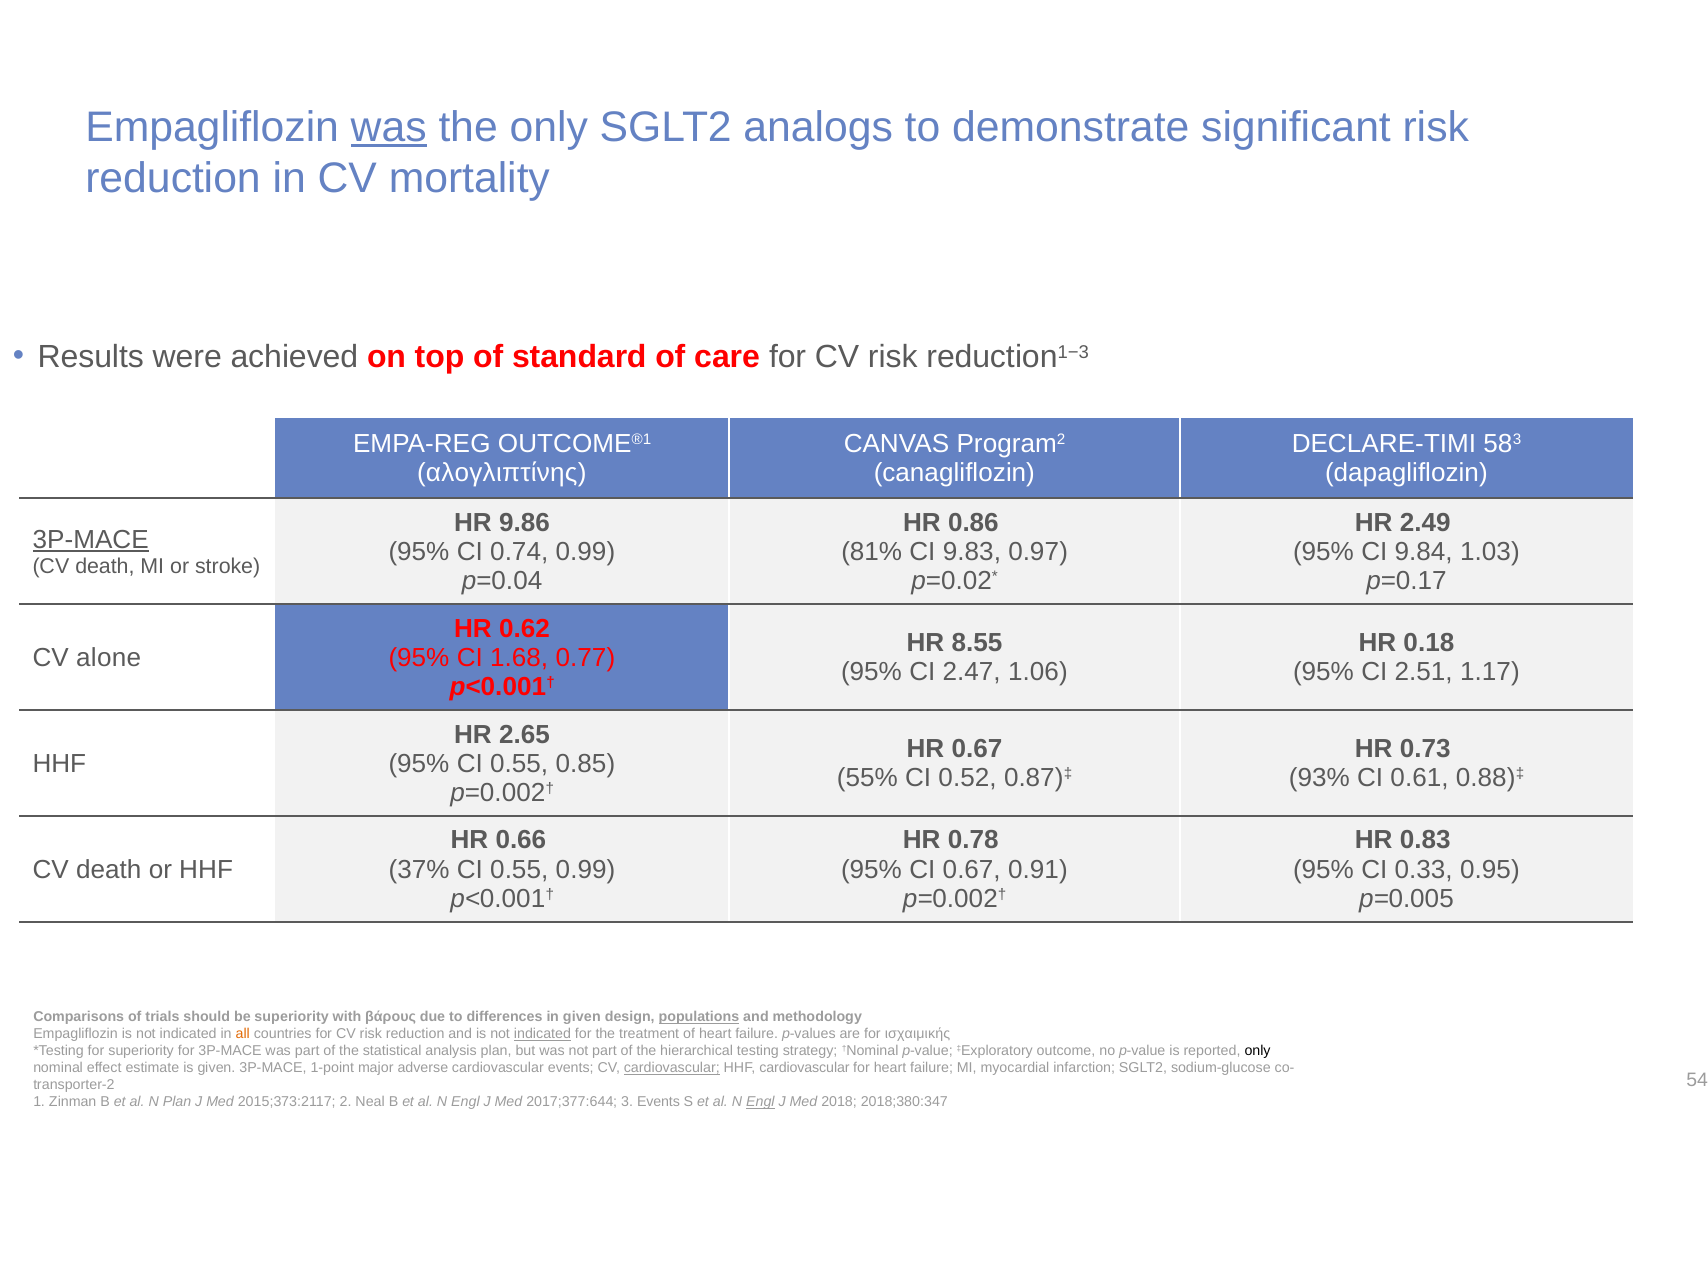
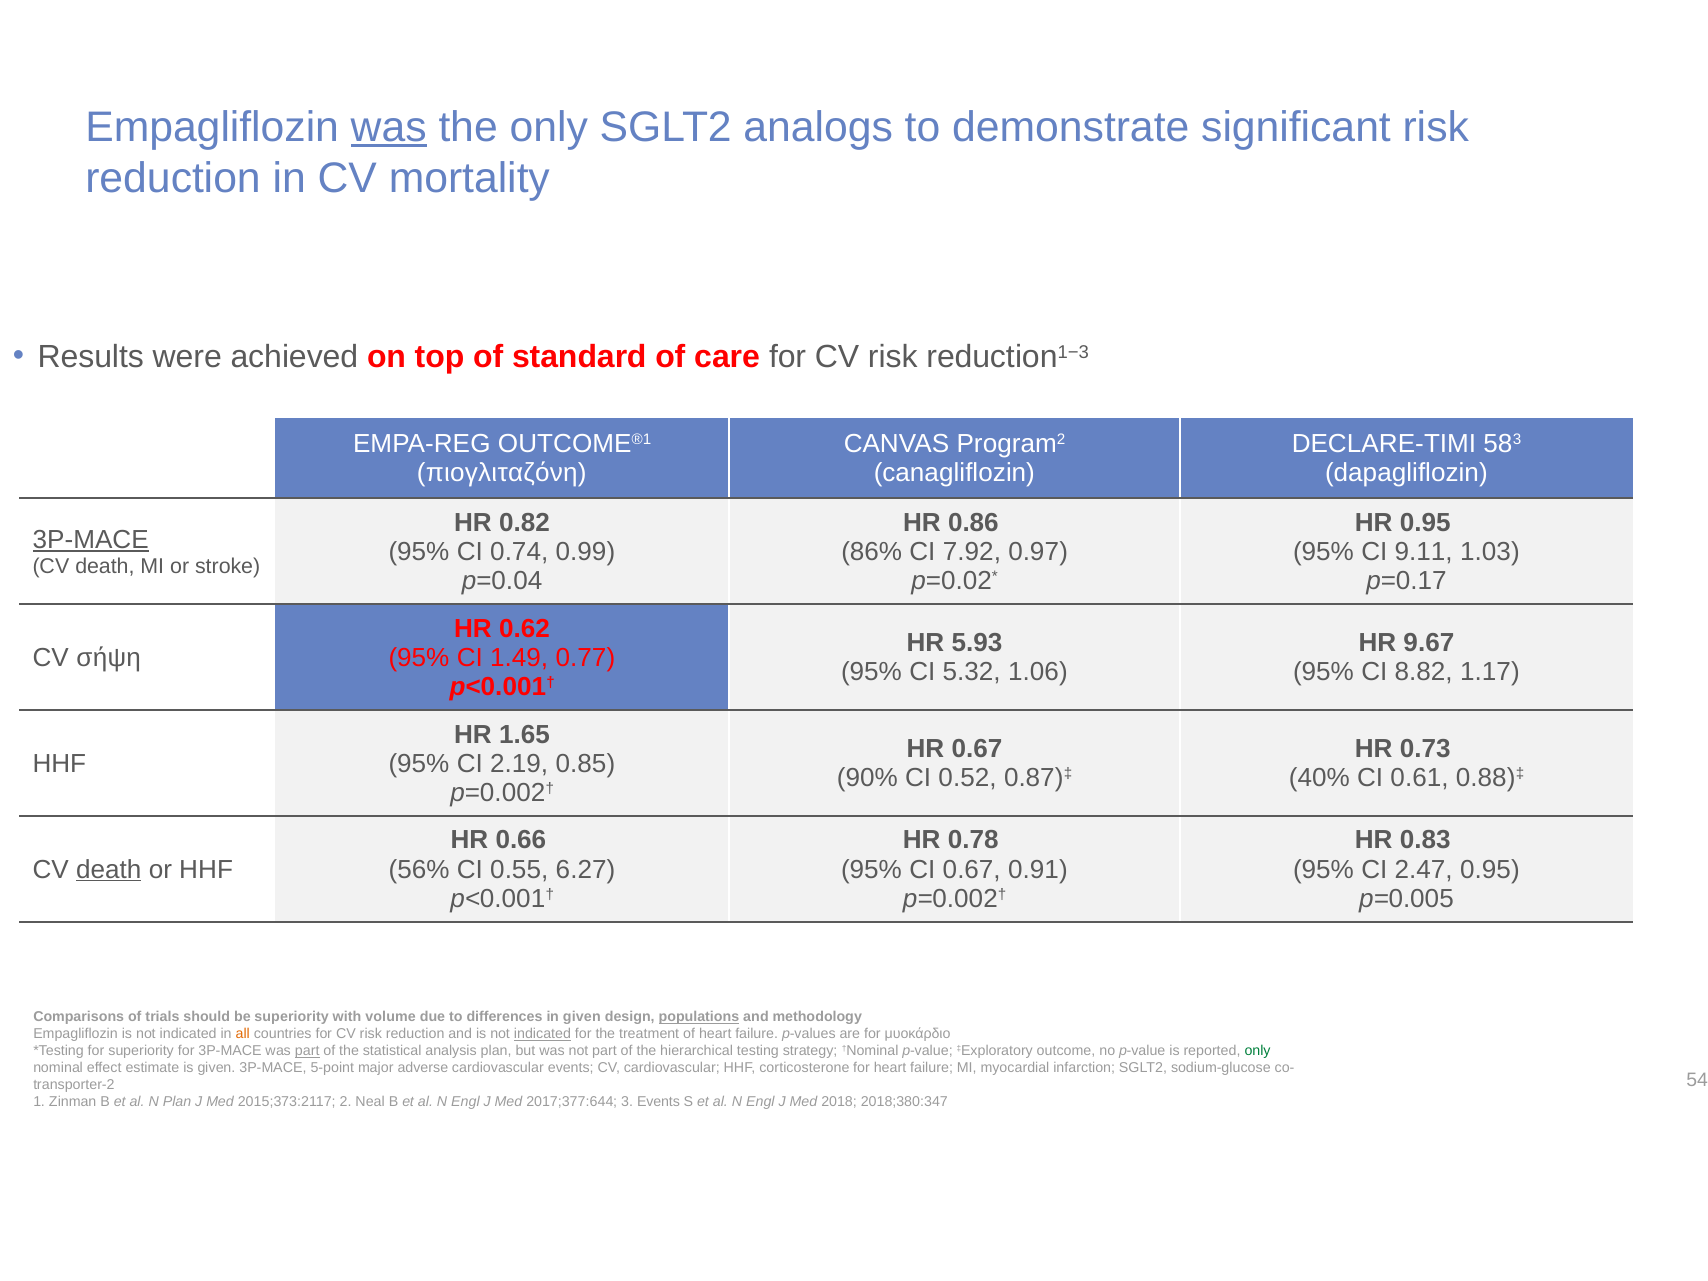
αλογλιπτίνης: αλογλιπτίνης -> πιογλιταζόνη
9.86: 9.86 -> 0.82
HR 2.49: 2.49 -> 0.95
81%: 81% -> 86%
9.83: 9.83 -> 7.92
9.84: 9.84 -> 9.11
8.55: 8.55 -> 5.93
0.18: 0.18 -> 9.67
alone: alone -> σήψη
1.68: 1.68 -> 1.49
2.47: 2.47 -> 5.32
2.51: 2.51 -> 8.82
2.65: 2.65 -> 1.65
95% CI 0.55: 0.55 -> 2.19
55%: 55% -> 90%
93%: 93% -> 40%
death at (109, 869) underline: none -> present
37%: 37% -> 56%
0.55 0.99: 0.99 -> 6.27
0.33: 0.33 -> 2.47
βάρους: βάρους -> volume
ισχαιμικής: ισχαιμικής -> μυοκάρδιο
part at (307, 1051) underline: none -> present
only at (1258, 1051) colour: black -> green
1-point: 1-point -> 5-point
cardiovascular at (672, 1068) underline: present -> none
HHF cardiovascular: cardiovascular -> corticosterone
Engl at (760, 1102) underline: present -> none
